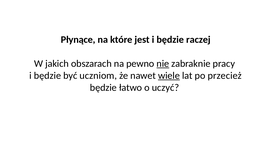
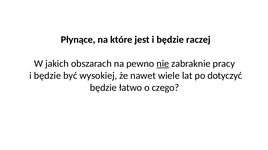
uczniom: uczniom -> wysokiej
wiele underline: present -> none
przecież: przecież -> dotyczyć
uczyć: uczyć -> czego
